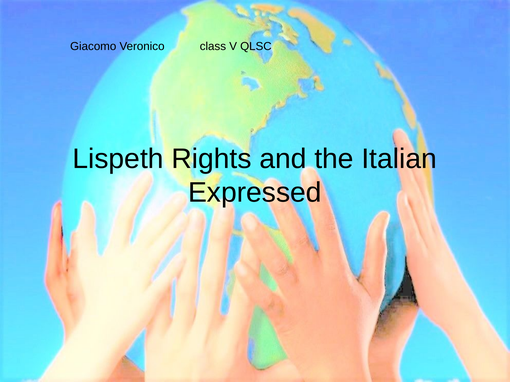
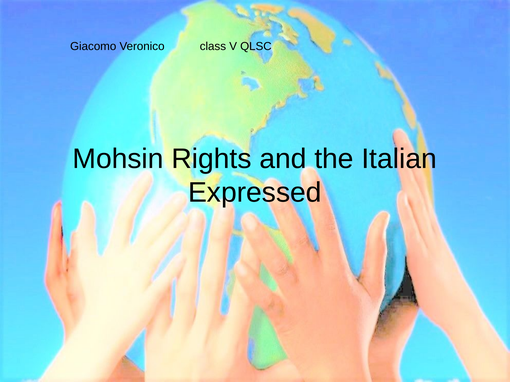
Lispeth: Lispeth -> Mohsin
